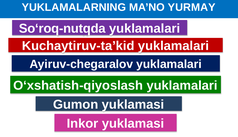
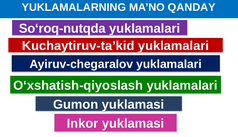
YURMAY: YURMAY -> QANDAY
